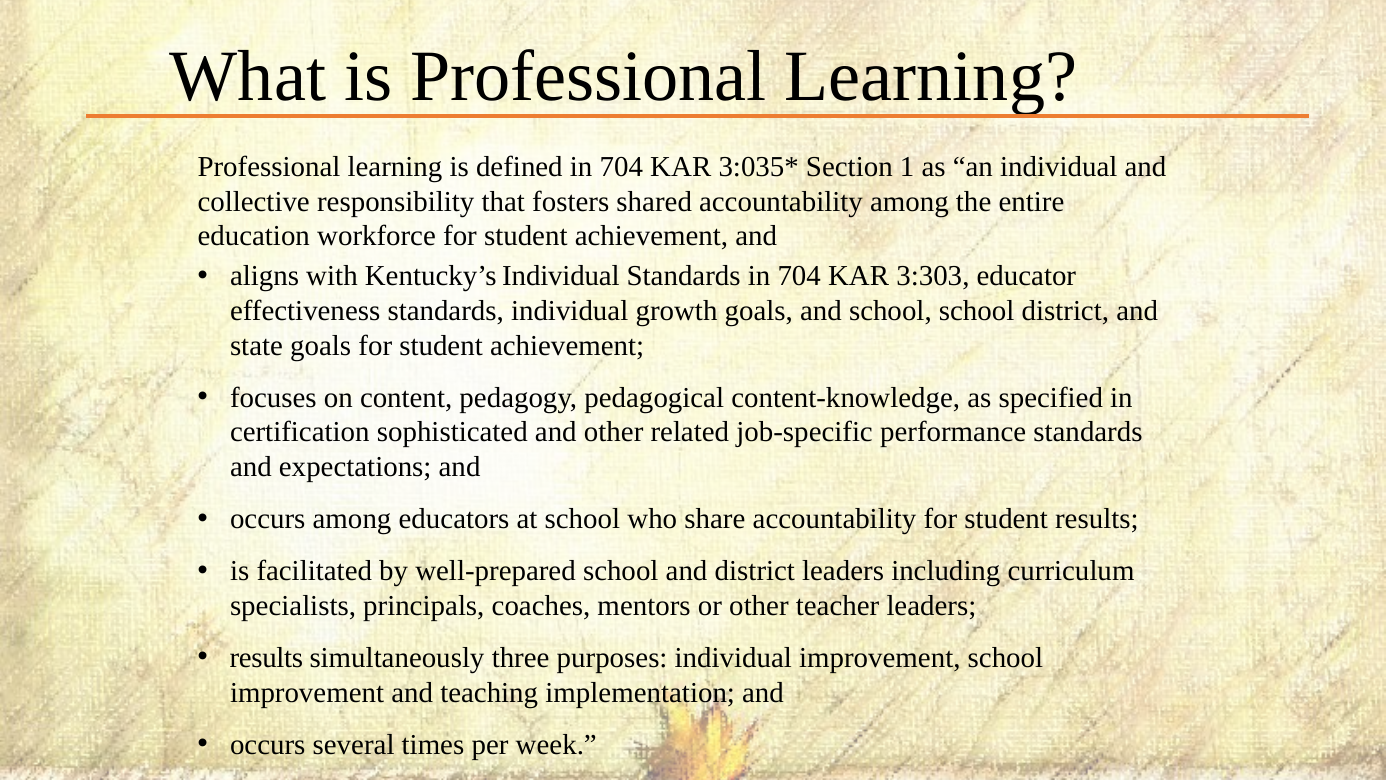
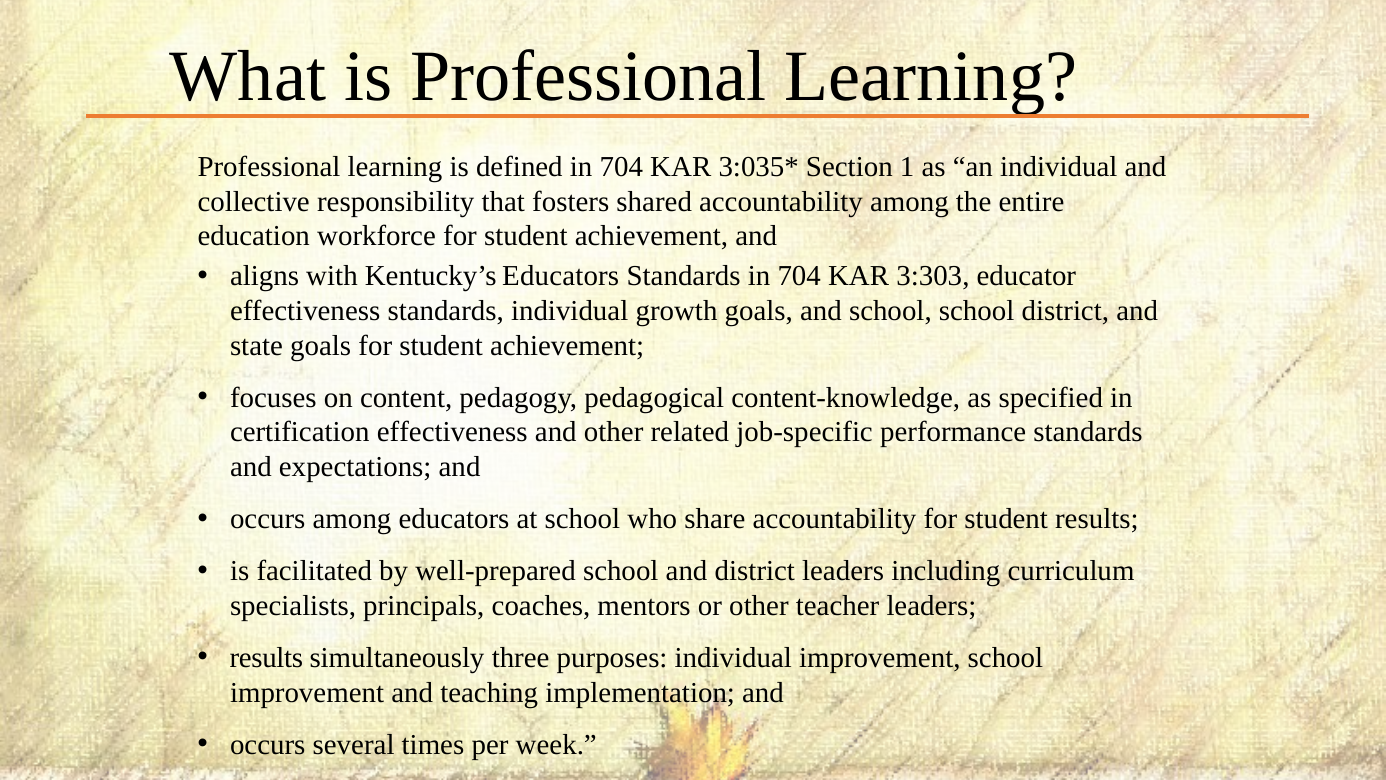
Kentucky’s Individual: Individual -> Educators
certification sophisticated: sophisticated -> effectiveness
